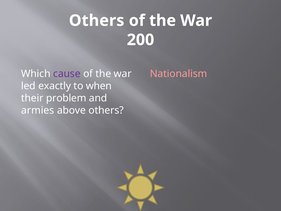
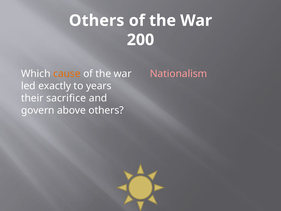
cause colour: purple -> orange
when: when -> years
problem: problem -> sacrifice
armies: armies -> govern
